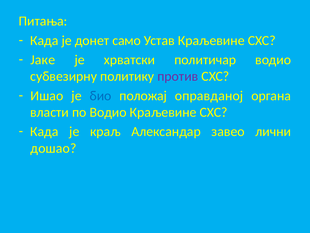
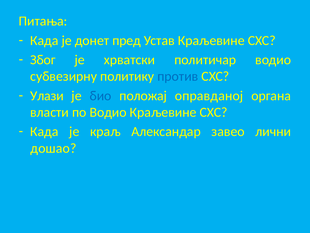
само: само -> пред
Јаке: Јаке -> Због
против colour: purple -> blue
Ишао: Ишао -> Улази
